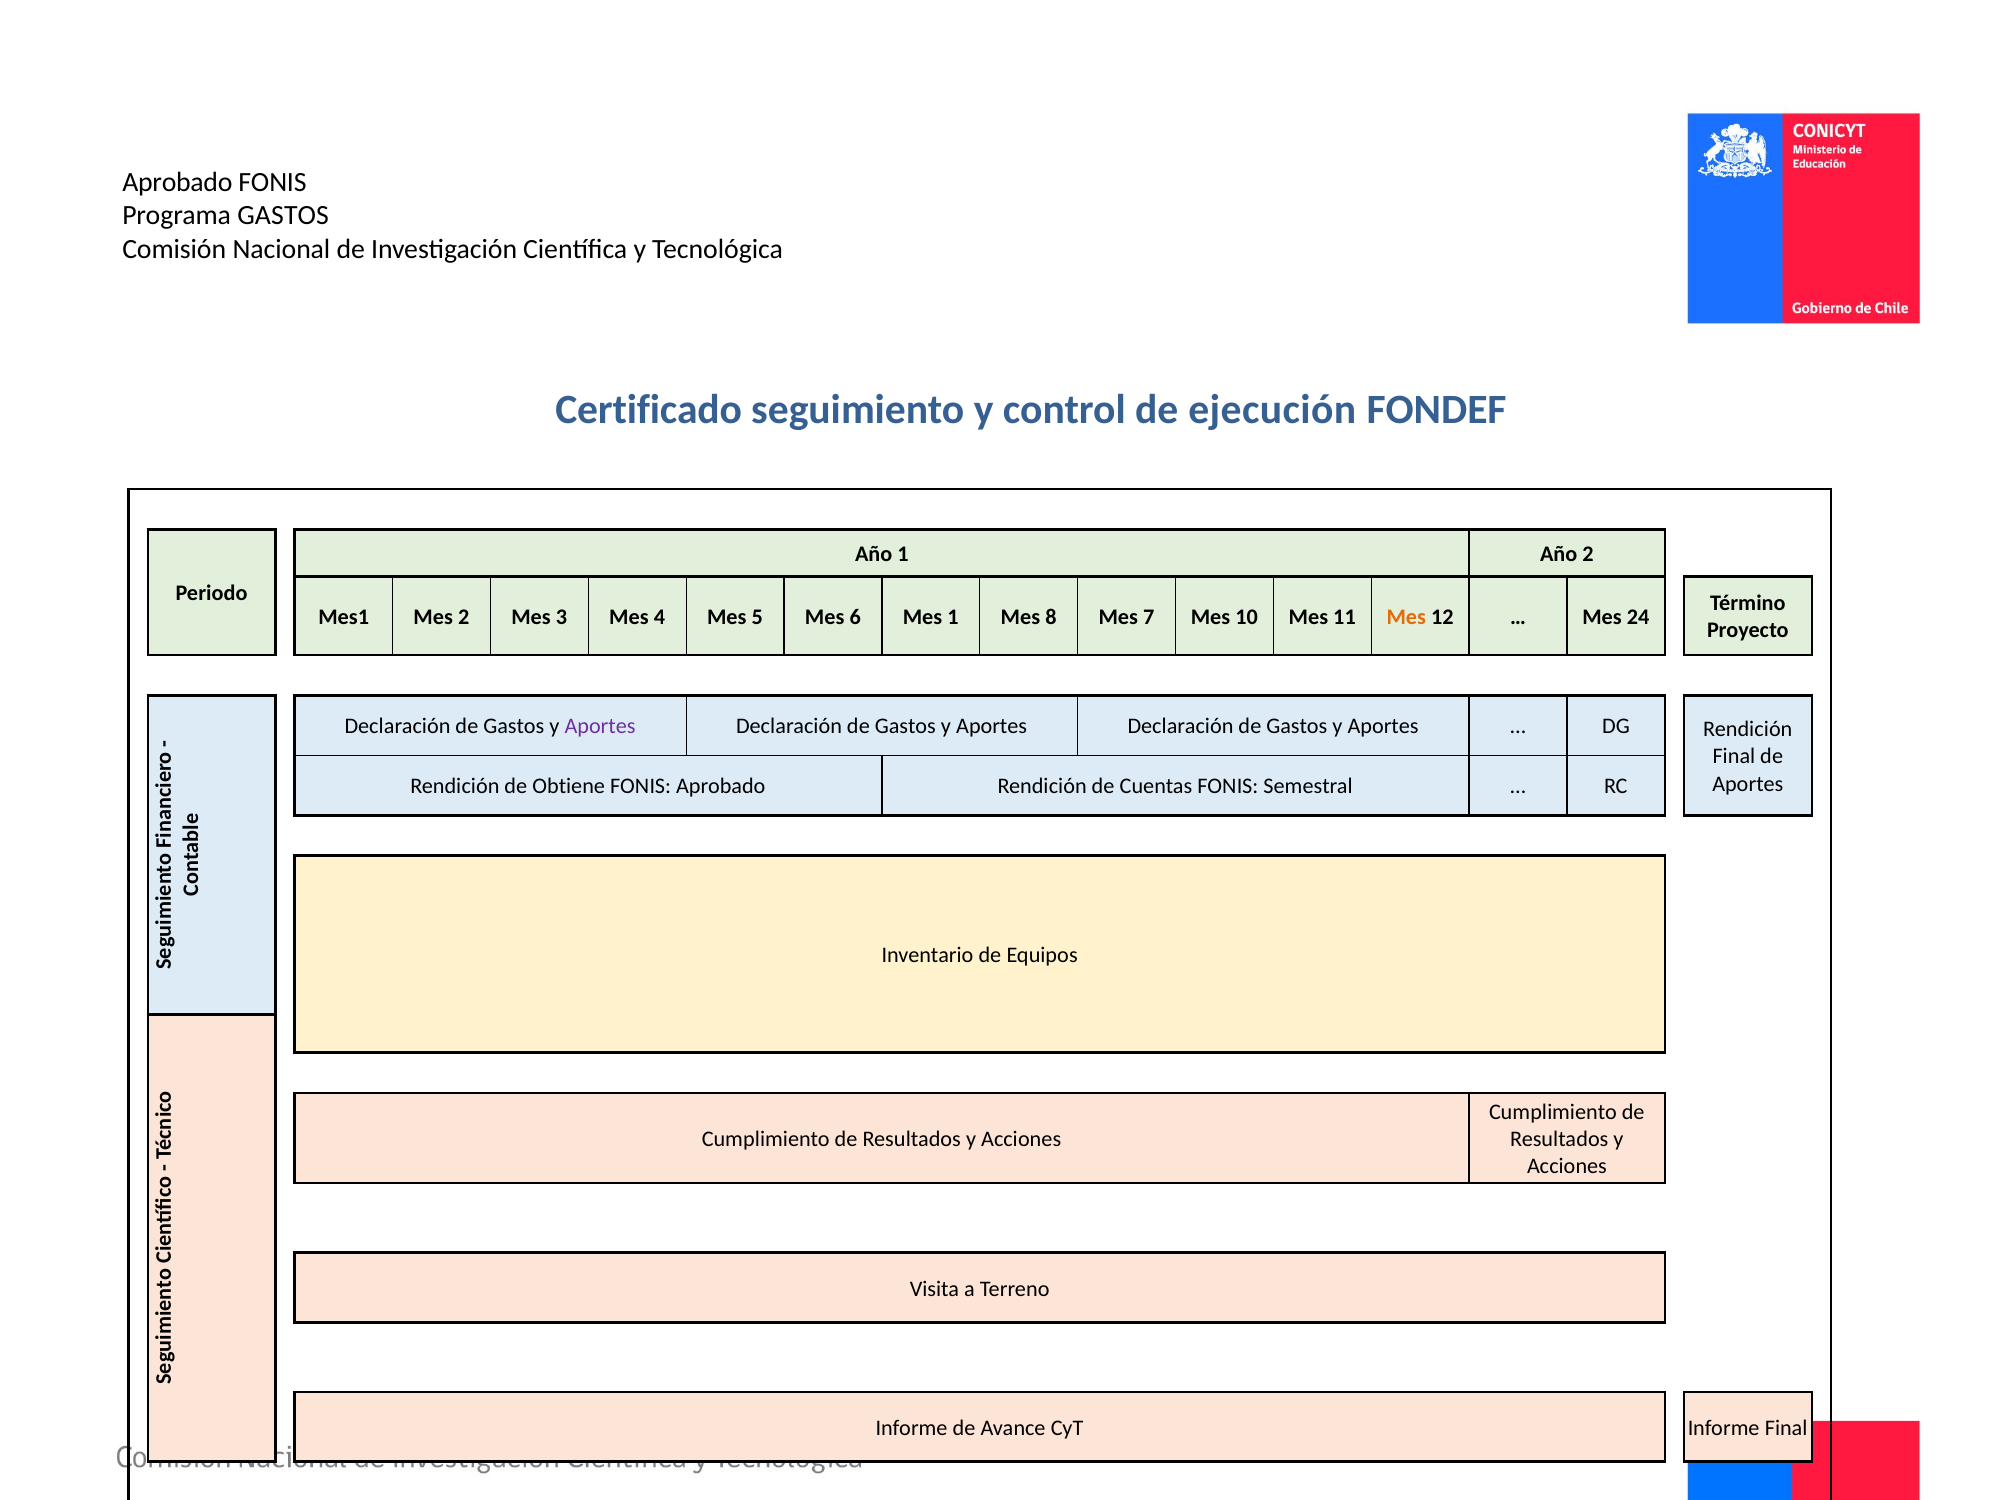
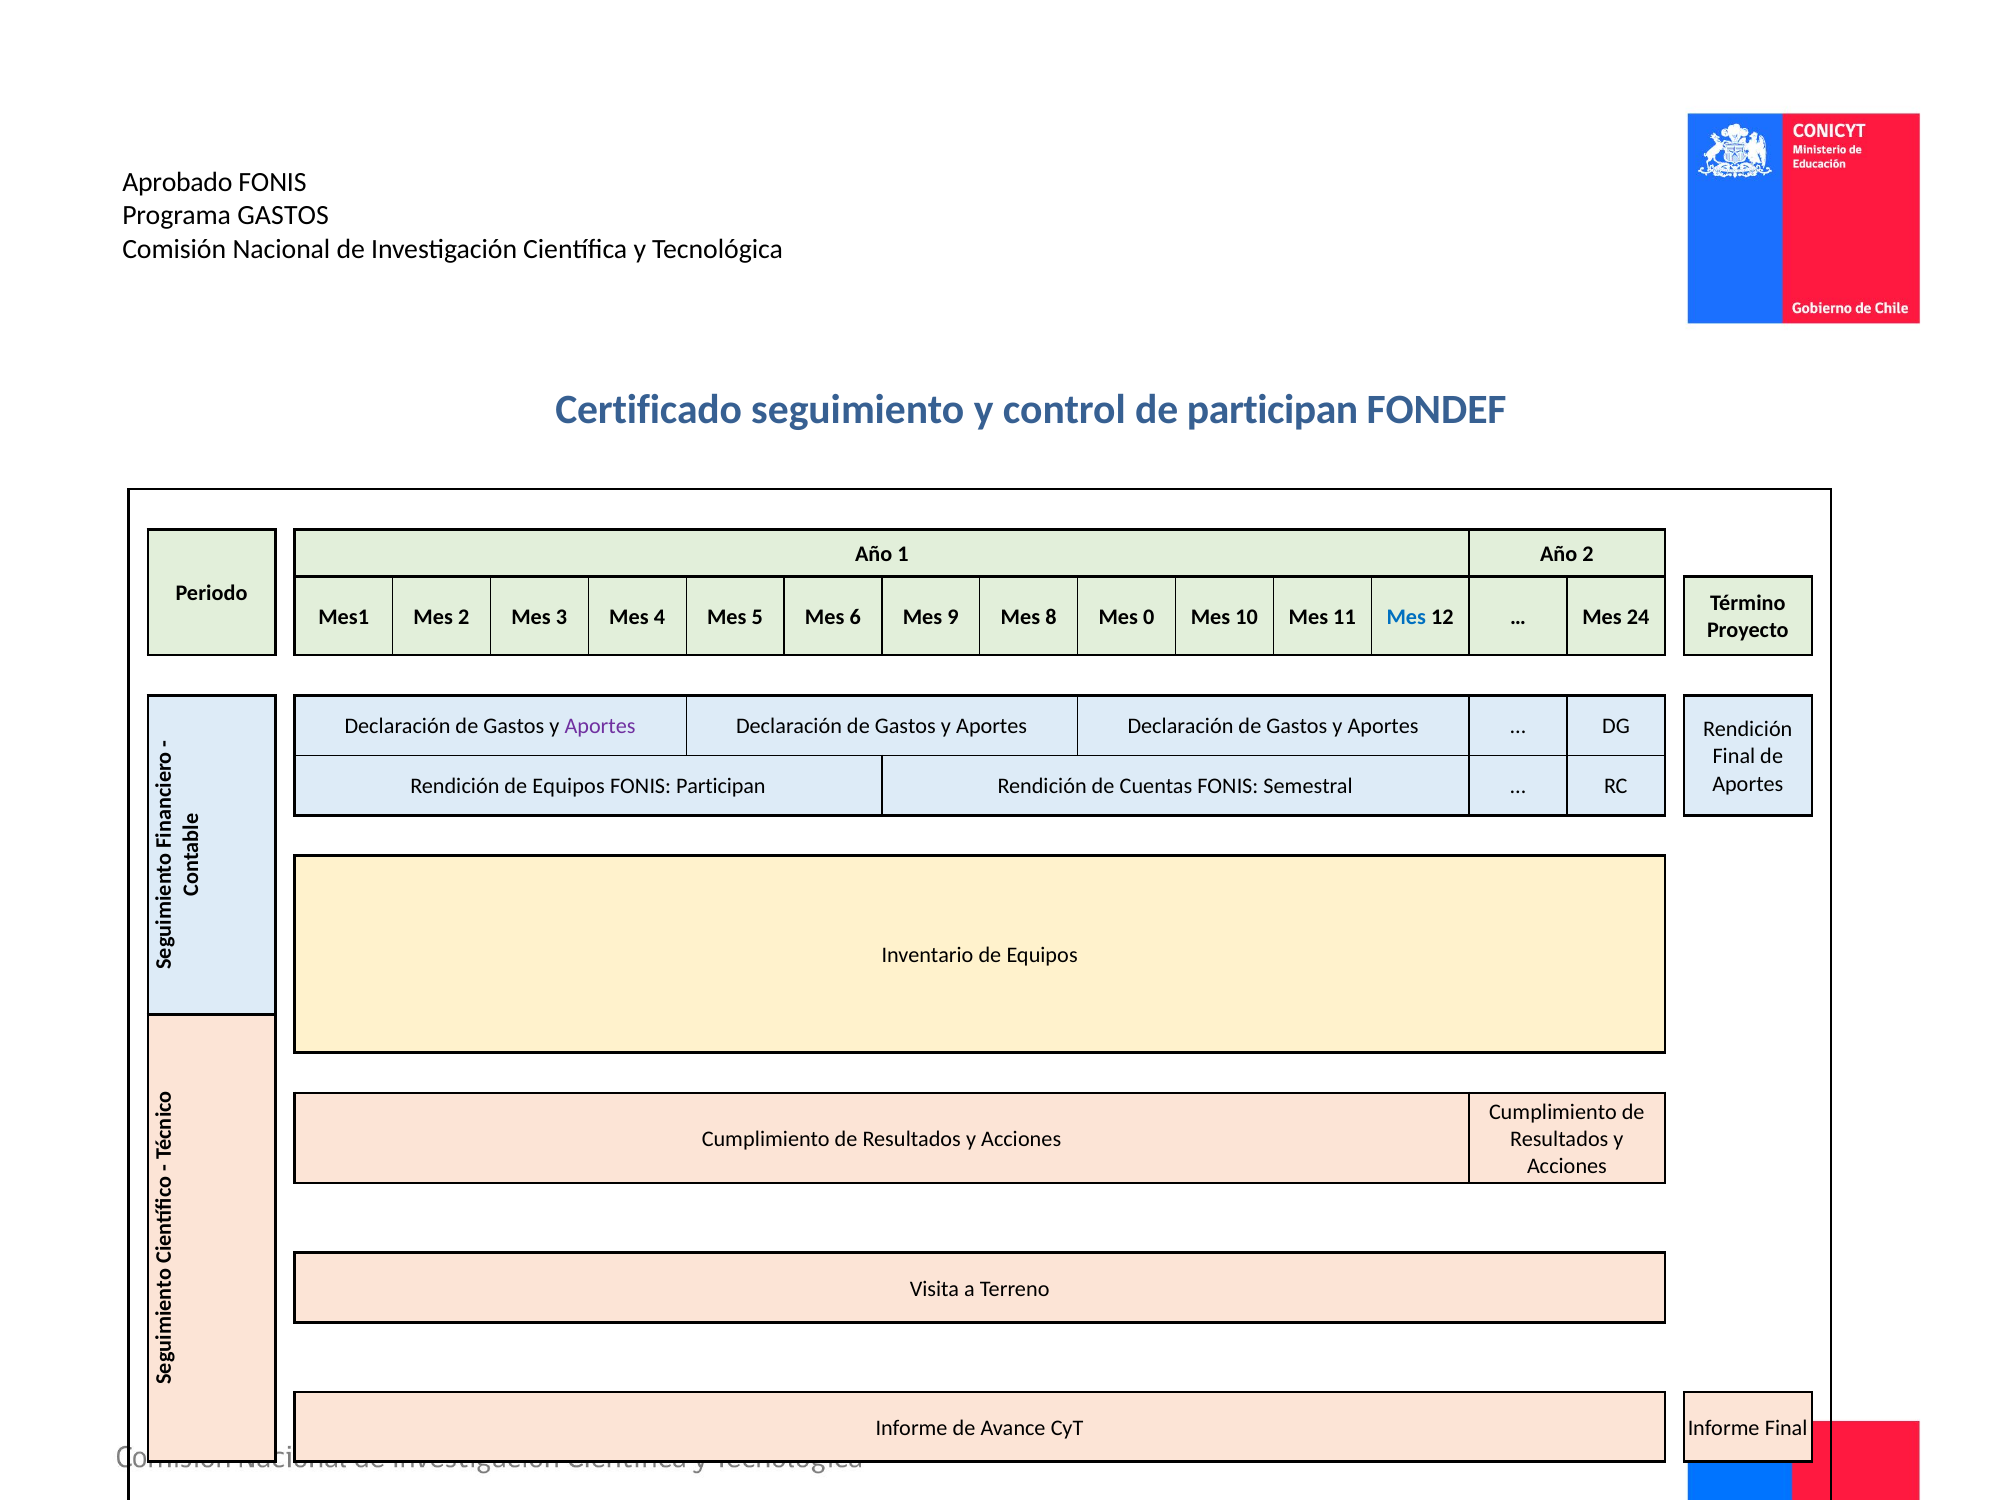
de ejecución: ejecución -> participan
Mes 1: 1 -> 9
7: 7 -> 0
Mes at (1406, 617) colour: orange -> blue
Rendición de Obtiene: Obtiene -> Equipos
FONIS Aprobado: Aprobado -> Participan
